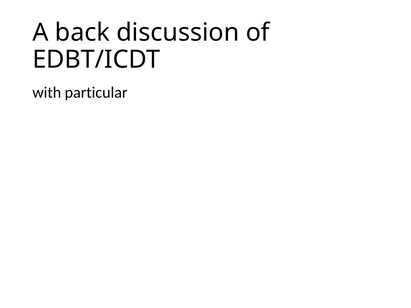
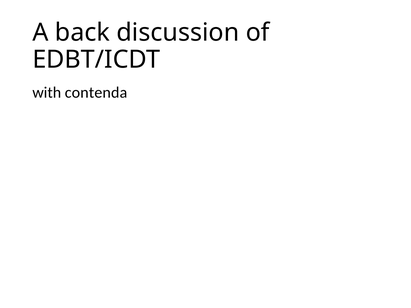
particular: particular -> contenda
